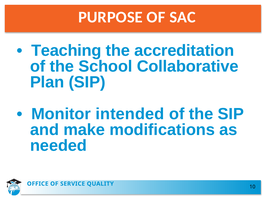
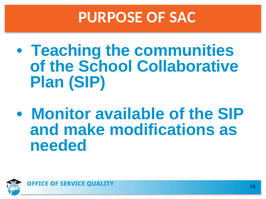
accreditation: accreditation -> communities
intended: intended -> available
